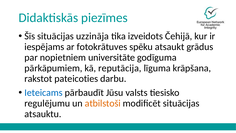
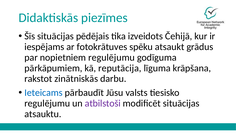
uzzināja: uzzināja -> pēdējais
nopietniem universitāte: universitāte -> regulējumu
pateicoties: pateicoties -> zinātniskās
atbilstoši colour: orange -> purple
